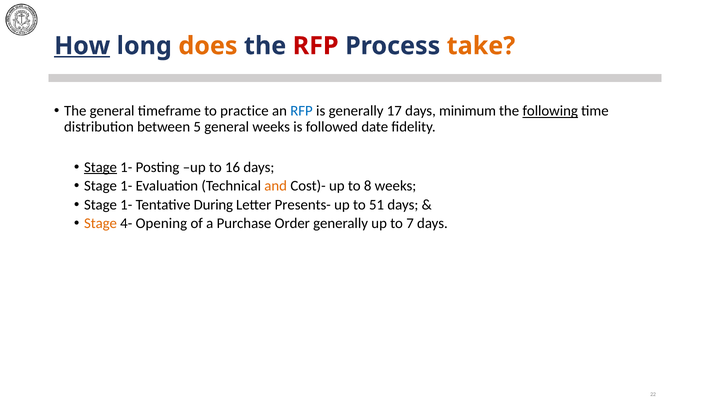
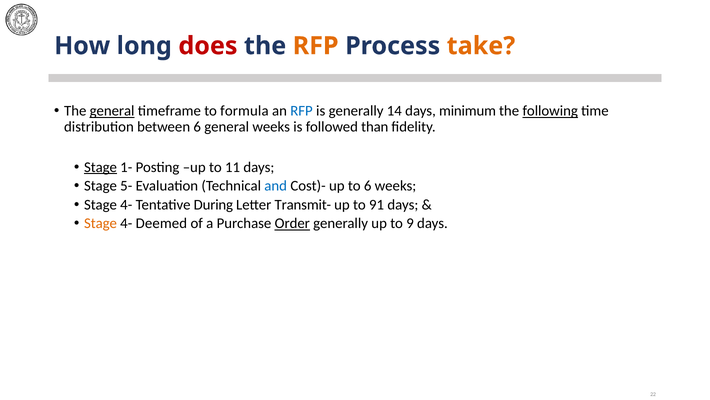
How underline: present -> none
does colour: orange -> red
RFP at (316, 46) colour: red -> orange
general at (112, 111) underline: none -> present
practice: practice -> formula
17: 17 -> 14
between 5: 5 -> 6
date: date -> than
16: 16 -> 11
1- at (126, 186): 1- -> 5-
and colour: orange -> blue
to 8: 8 -> 6
1- at (126, 205): 1- -> 4-
Presents-: Presents- -> Transmit-
51: 51 -> 91
Opening: Opening -> Deemed
Order underline: none -> present
7: 7 -> 9
